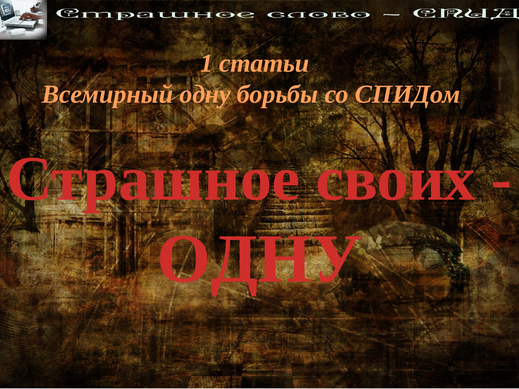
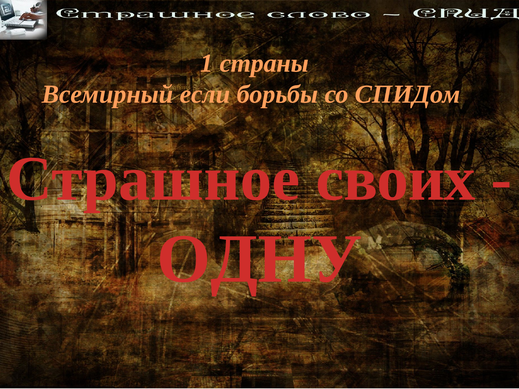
статьи: статьи -> страны
Всемирный одну: одну -> если
